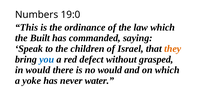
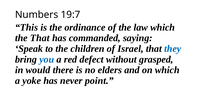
19:0: 19:0 -> 19:7
the Built: Built -> That
they colour: orange -> blue
no would: would -> elders
water: water -> point
